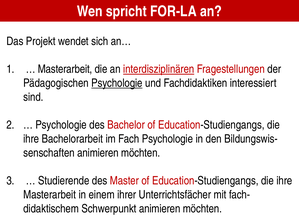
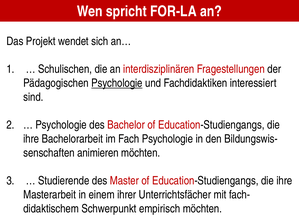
Masterarbeit at (65, 69): Masterarbeit -> Schulischen
interdisziplinären underline: present -> none
Schwerpunkt animieren: animieren -> empirisch
